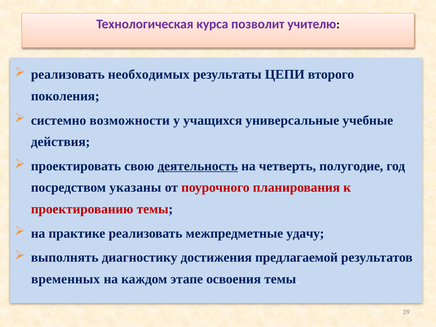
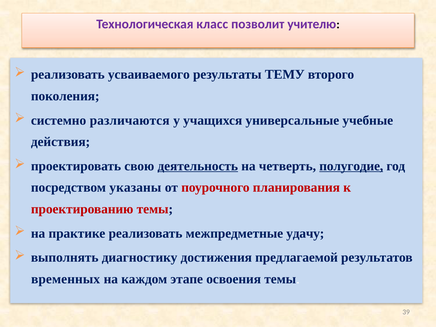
курса: курса -> класс
необходимых: необходимых -> усваиваемого
ЦЕПИ: ЦЕПИ -> ТЕМУ
возможности: возможности -> различаются
полугодие underline: none -> present
